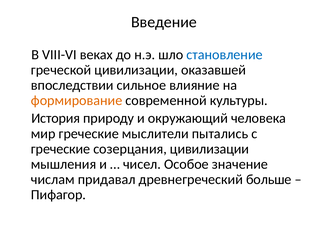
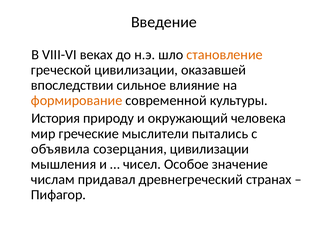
становление colour: blue -> orange
греческие at (61, 149): греческие -> объявила
больше: больше -> странах
